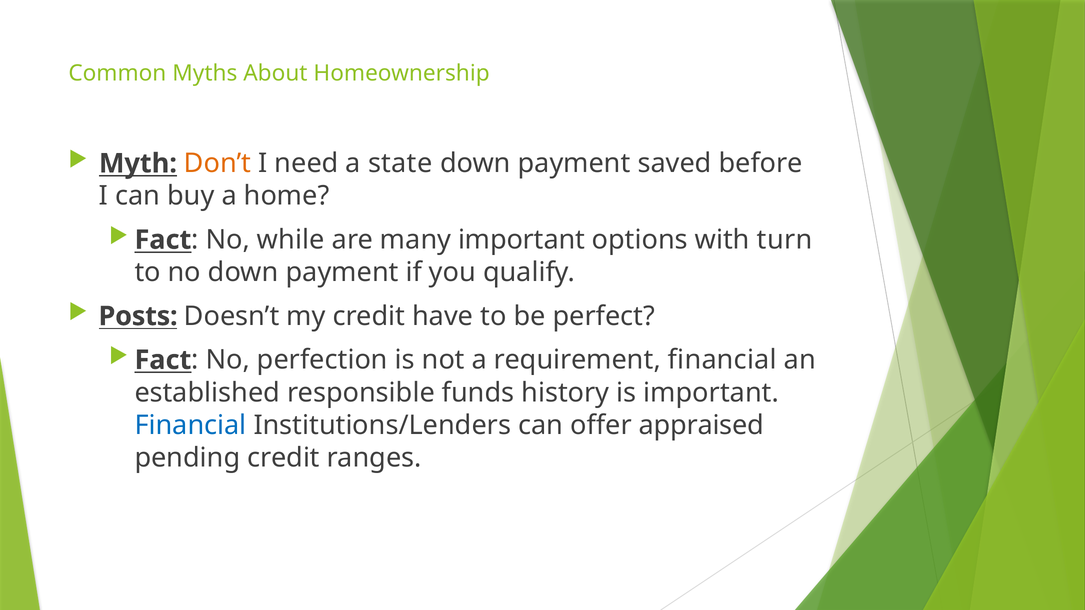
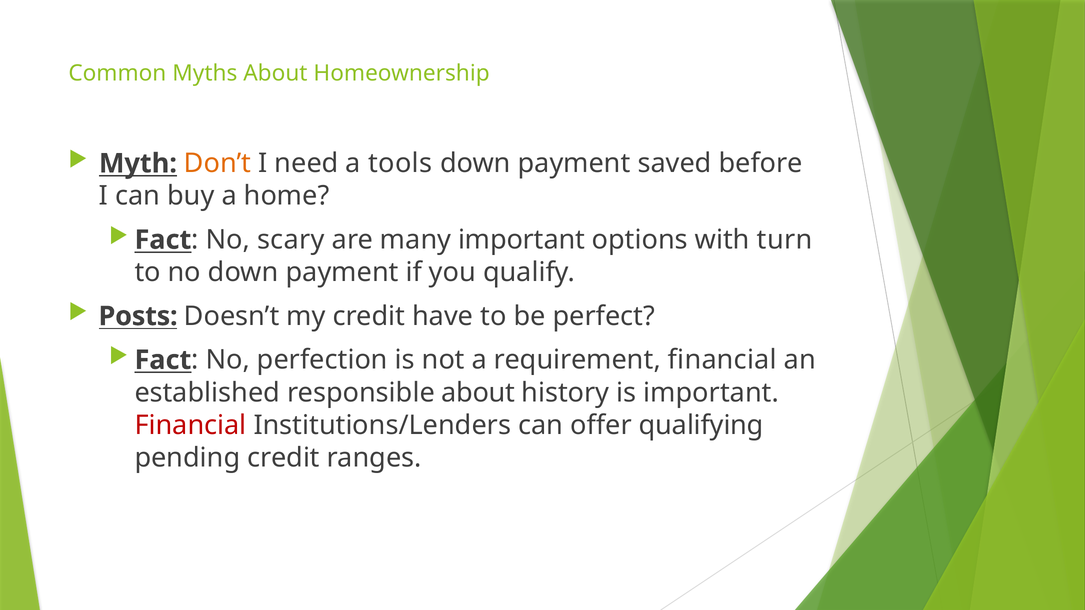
state: state -> tools
while: while -> scary
responsible funds: funds -> about
Financial at (191, 425) colour: blue -> red
appraised: appraised -> qualifying
